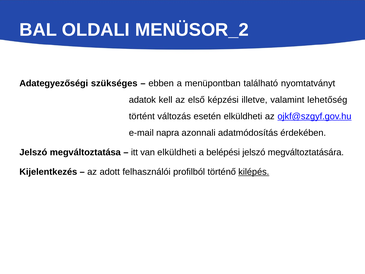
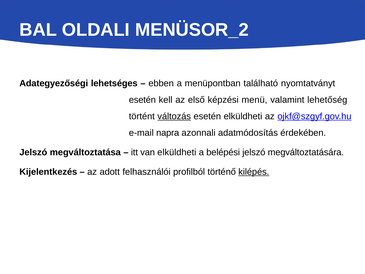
szükséges: szükséges -> lehetséges
adatok at (142, 100): adatok -> esetén
illetve: illetve -> menü
változás underline: none -> present
